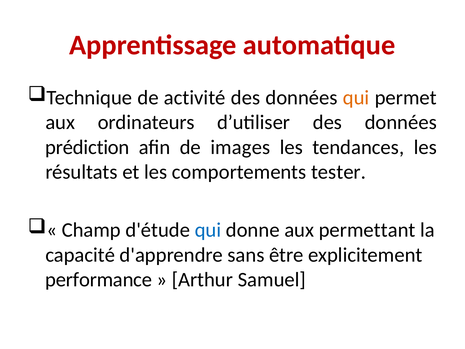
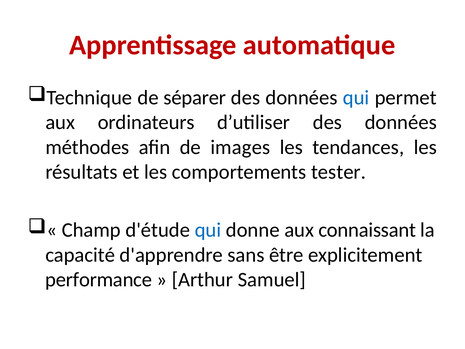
activité: activité -> séparer
qui at (356, 98) colour: orange -> blue
prédiction: prédiction -> méthodes
permettant: permettant -> connaissant
